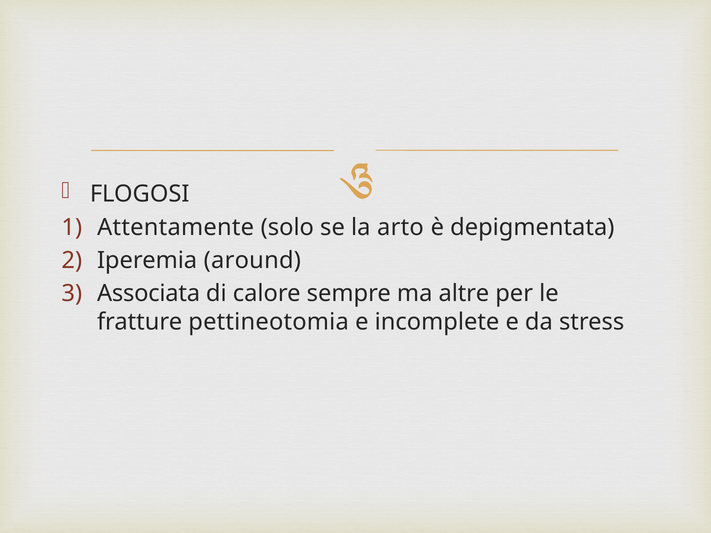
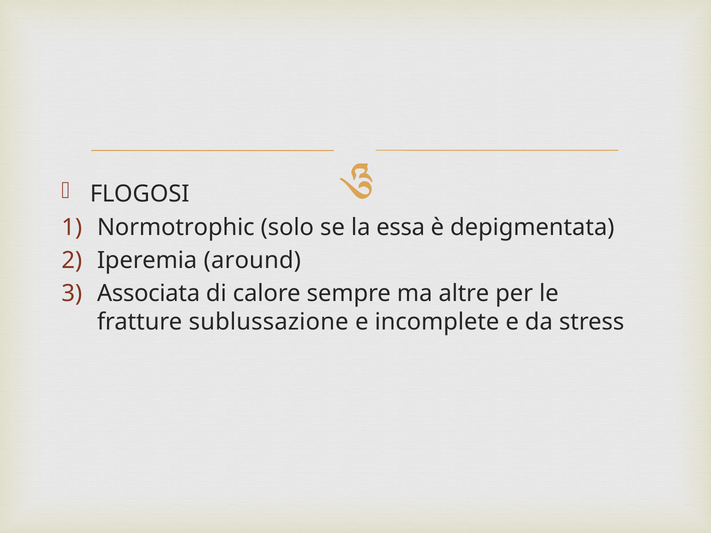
Attentamente: Attentamente -> Normotrophic
arto: arto -> essa
pettineotomia: pettineotomia -> sublussazione
